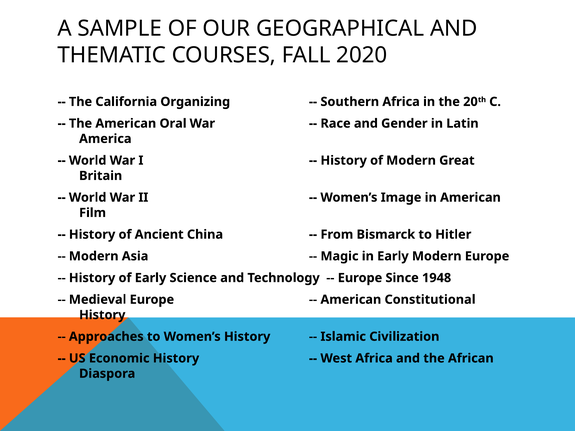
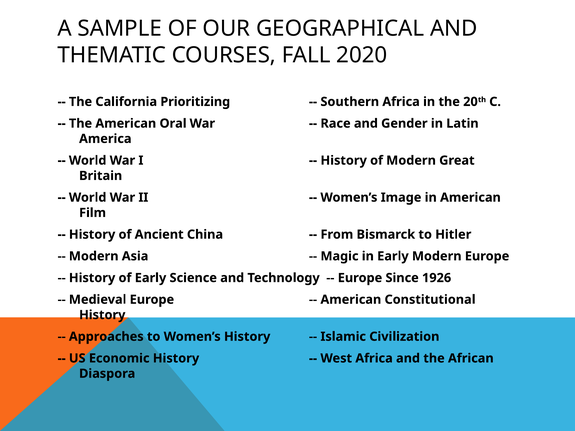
Organizing: Organizing -> Prioritizing
1948: 1948 -> 1926
